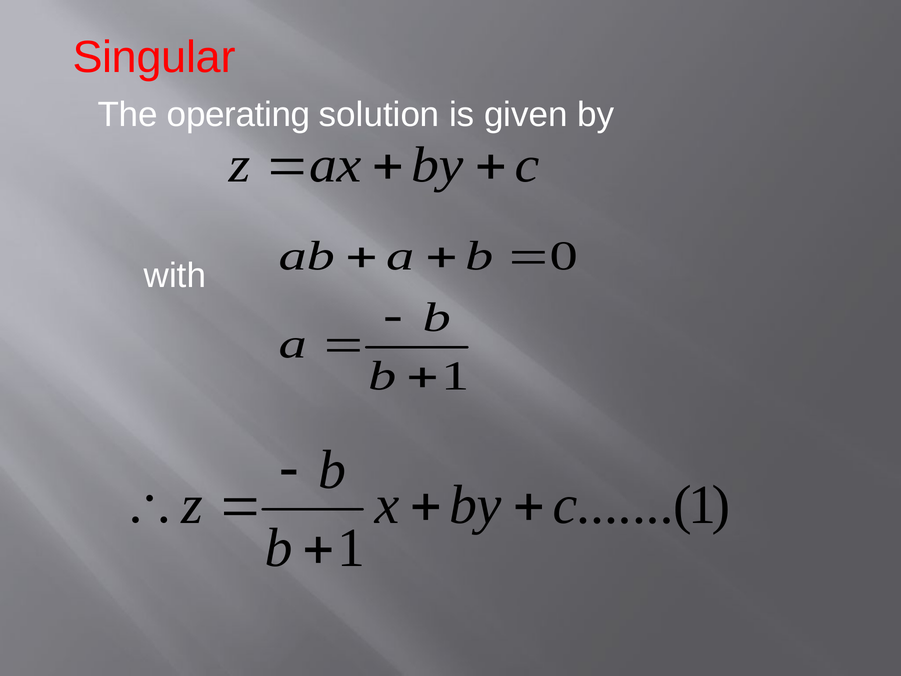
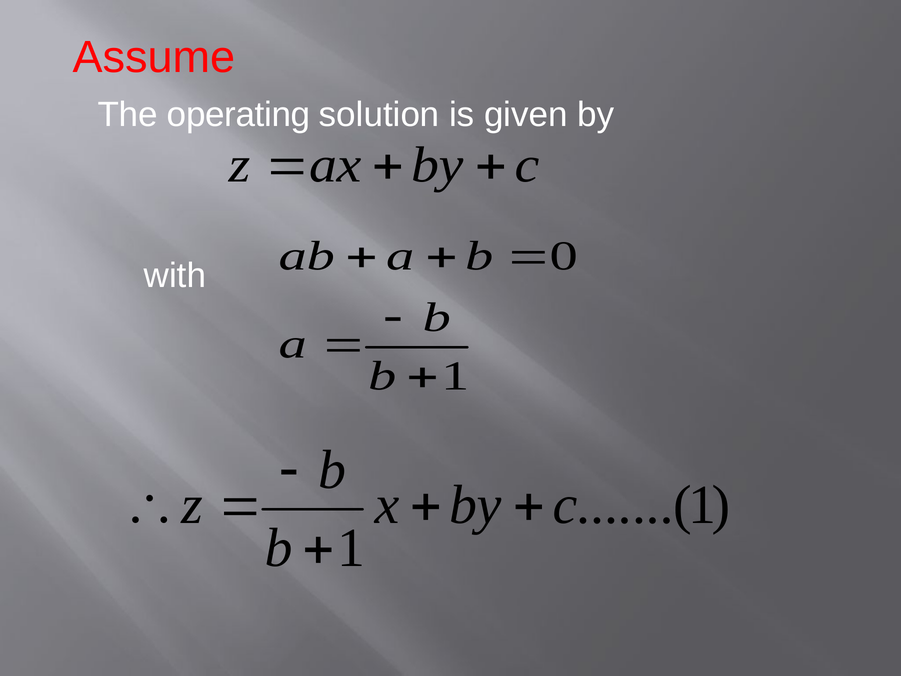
Singular: Singular -> Assume
